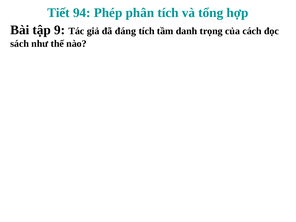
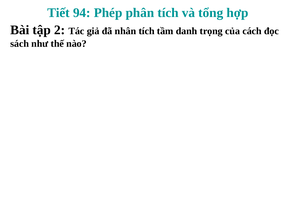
9: 9 -> 2
đáng: đáng -> nhân
